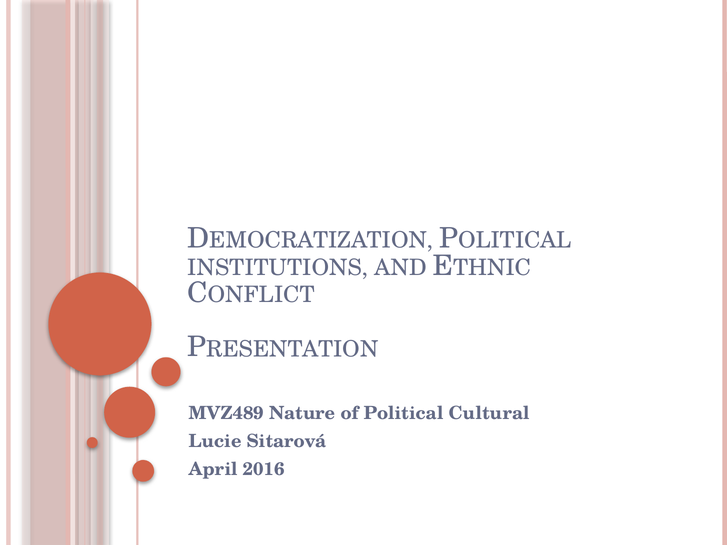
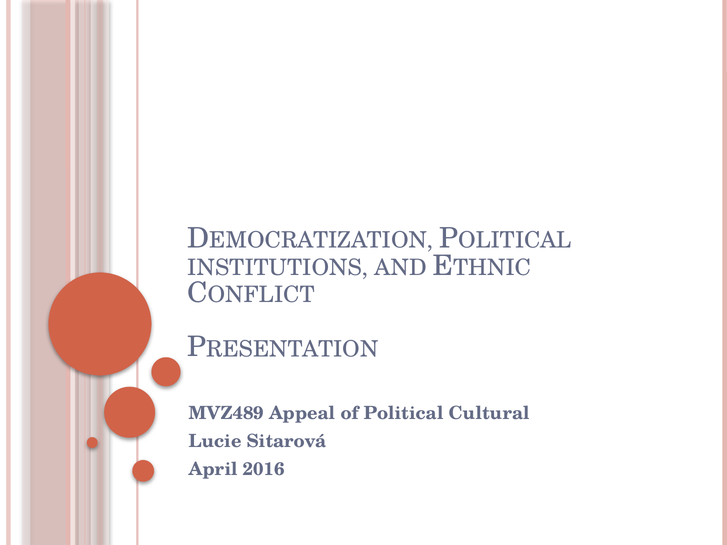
Nature: Nature -> Appeal
